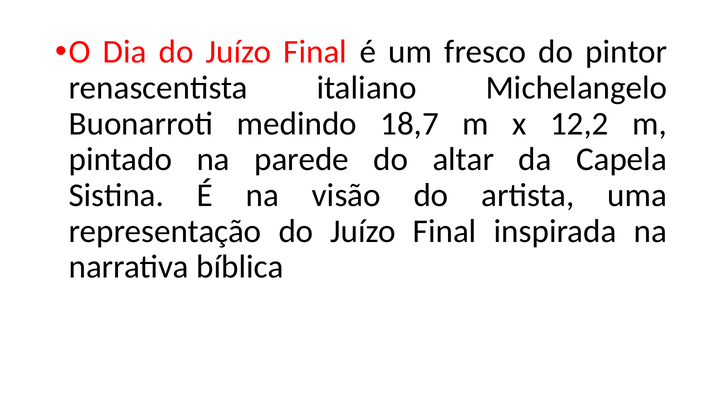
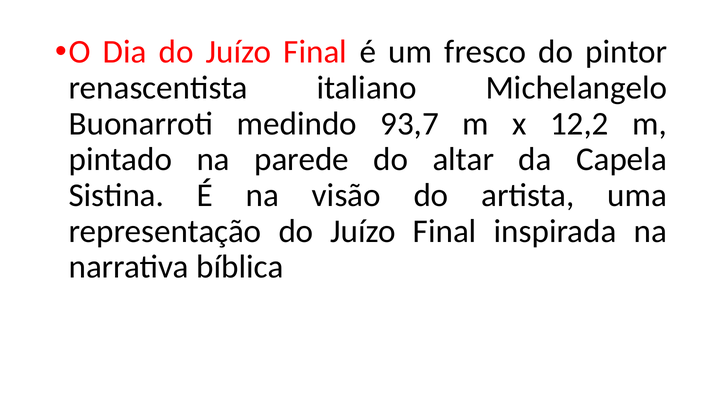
18,7: 18,7 -> 93,7
